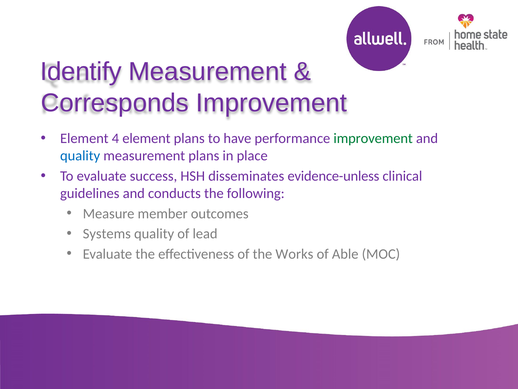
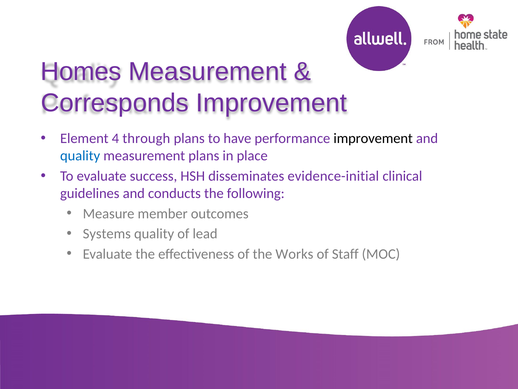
Identify: Identify -> Homes
4 element: element -> through
improvement at (373, 138) colour: green -> black
evidence-unless: evidence-unless -> evidence-initial
Able: Able -> Staff
